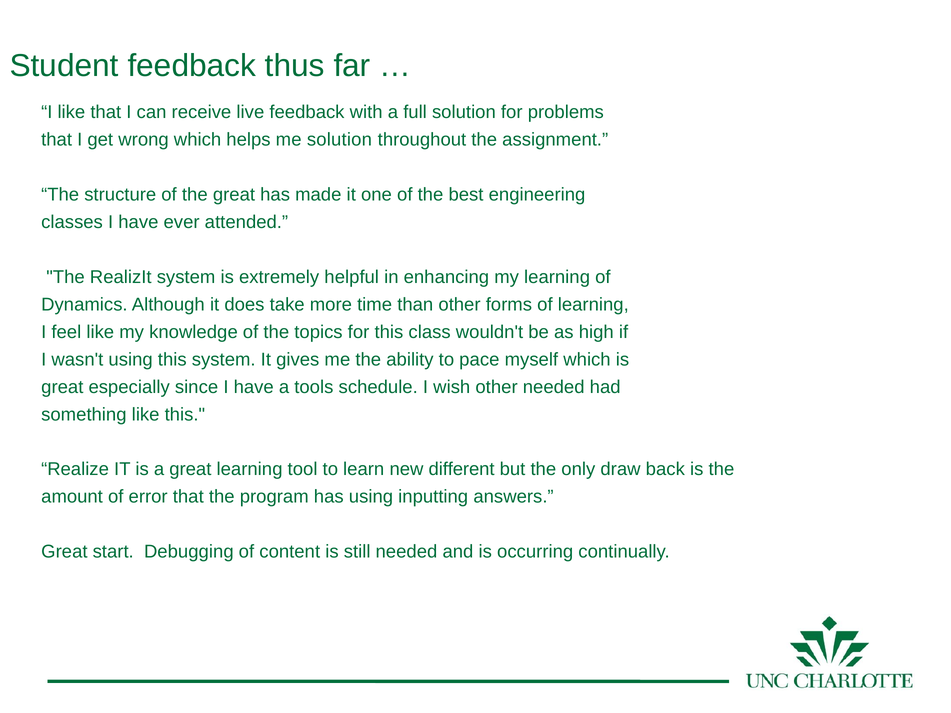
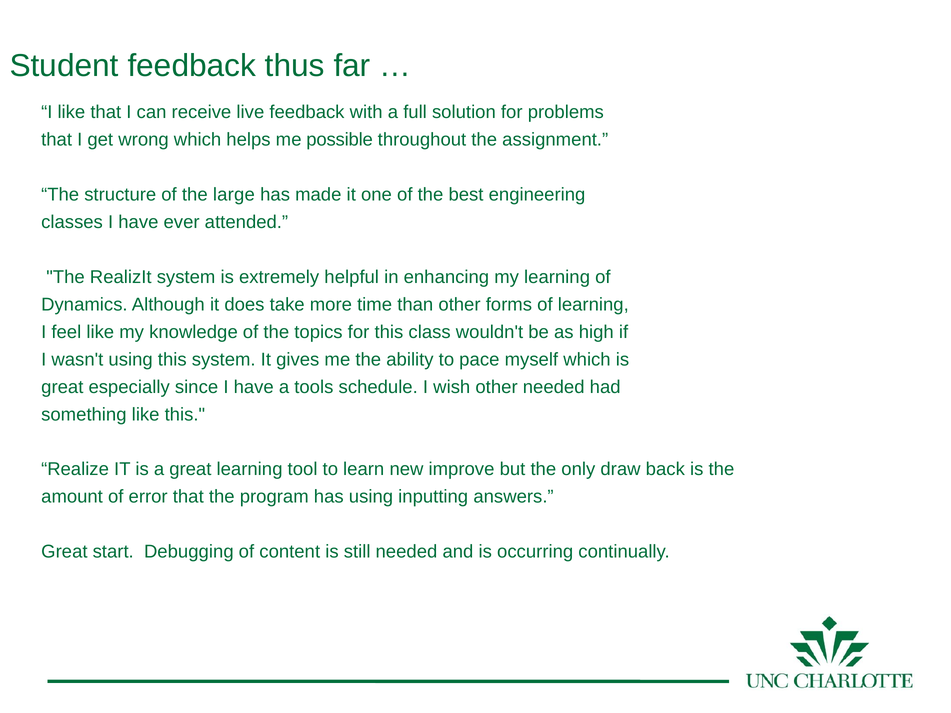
me solution: solution -> possible
the great: great -> large
different: different -> improve
